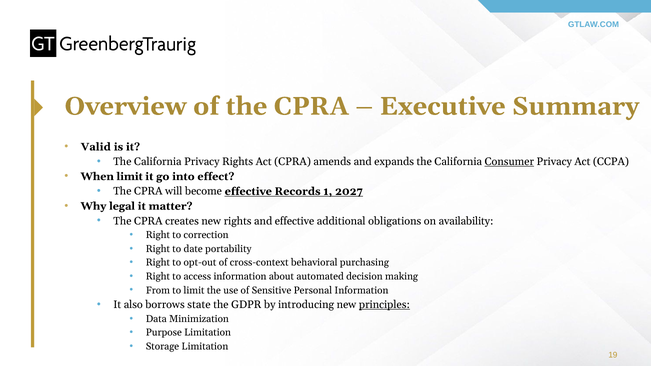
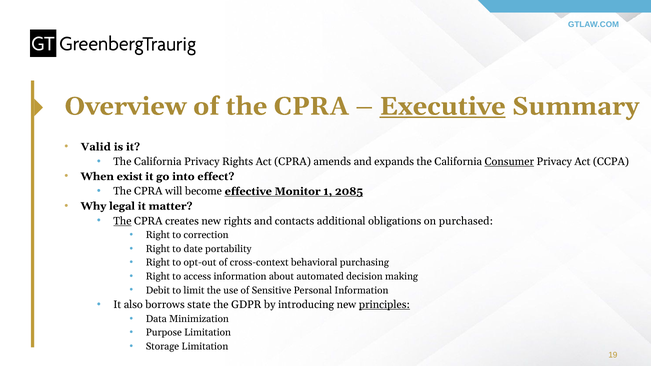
Executive underline: none -> present
When limit: limit -> exist
Records: Records -> Monitor
2027: 2027 -> 2085
The at (122, 221) underline: none -> present
and effective: effective -> contacts
availability: availability -> purchased
From: From -> Debit
